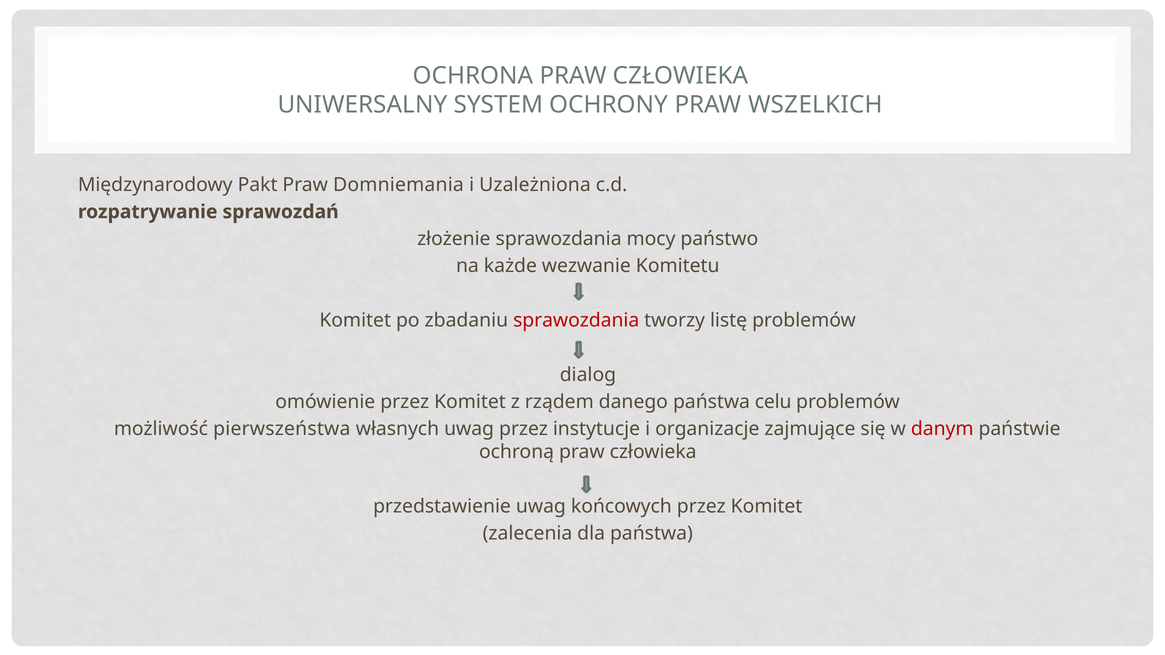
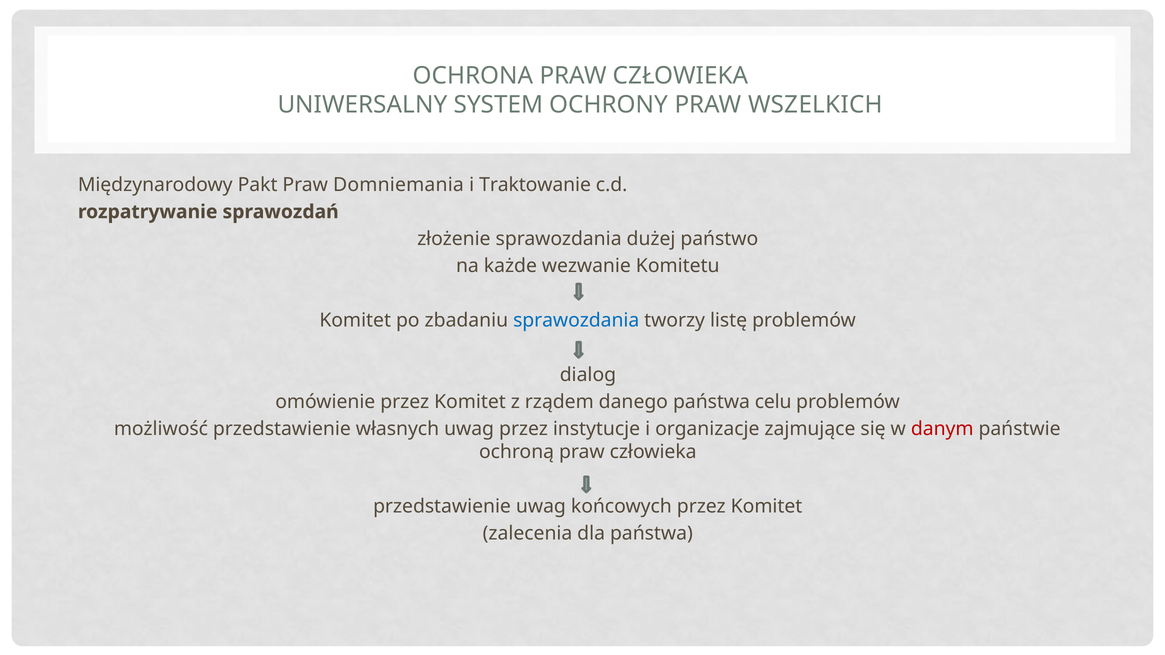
Uzależniona: Uzależniona -> Traktowanie
mocy: mocy -> dużej
sprawozdania at (576, 320) colour: red -> blue
możliwość pierwszeństwa: pierwszeństwa -> przedstawienie
